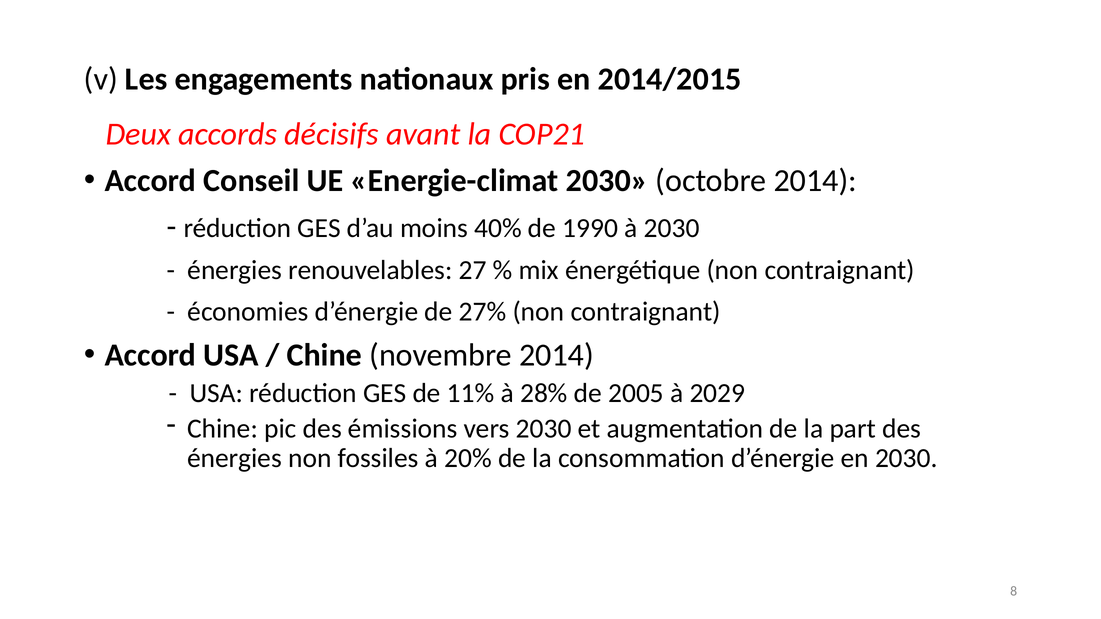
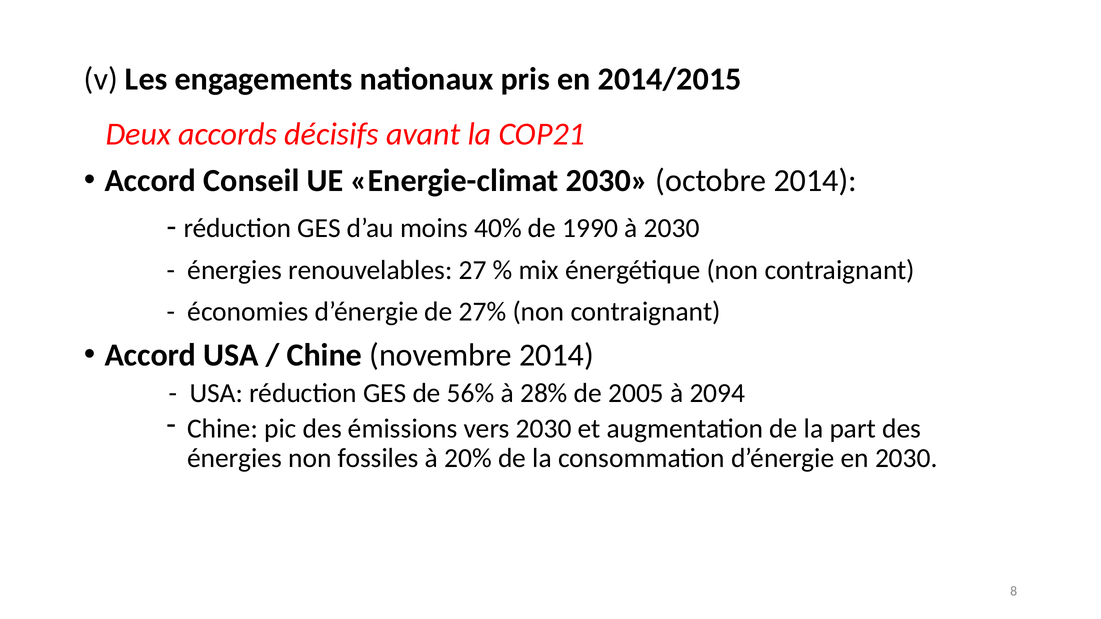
11%: 11% -> 56%
2029: 2029 -> 2094
